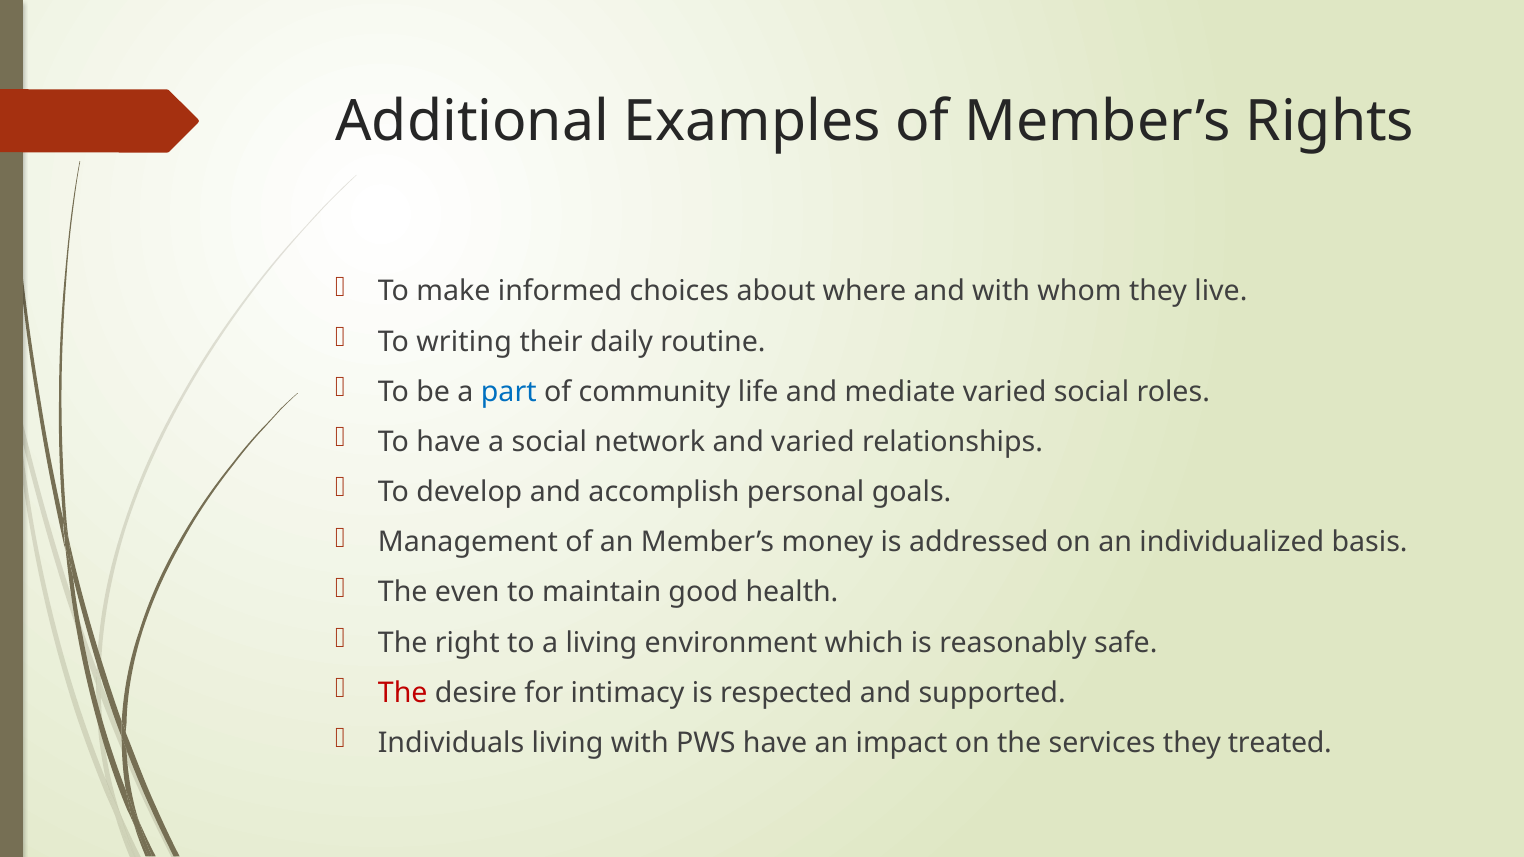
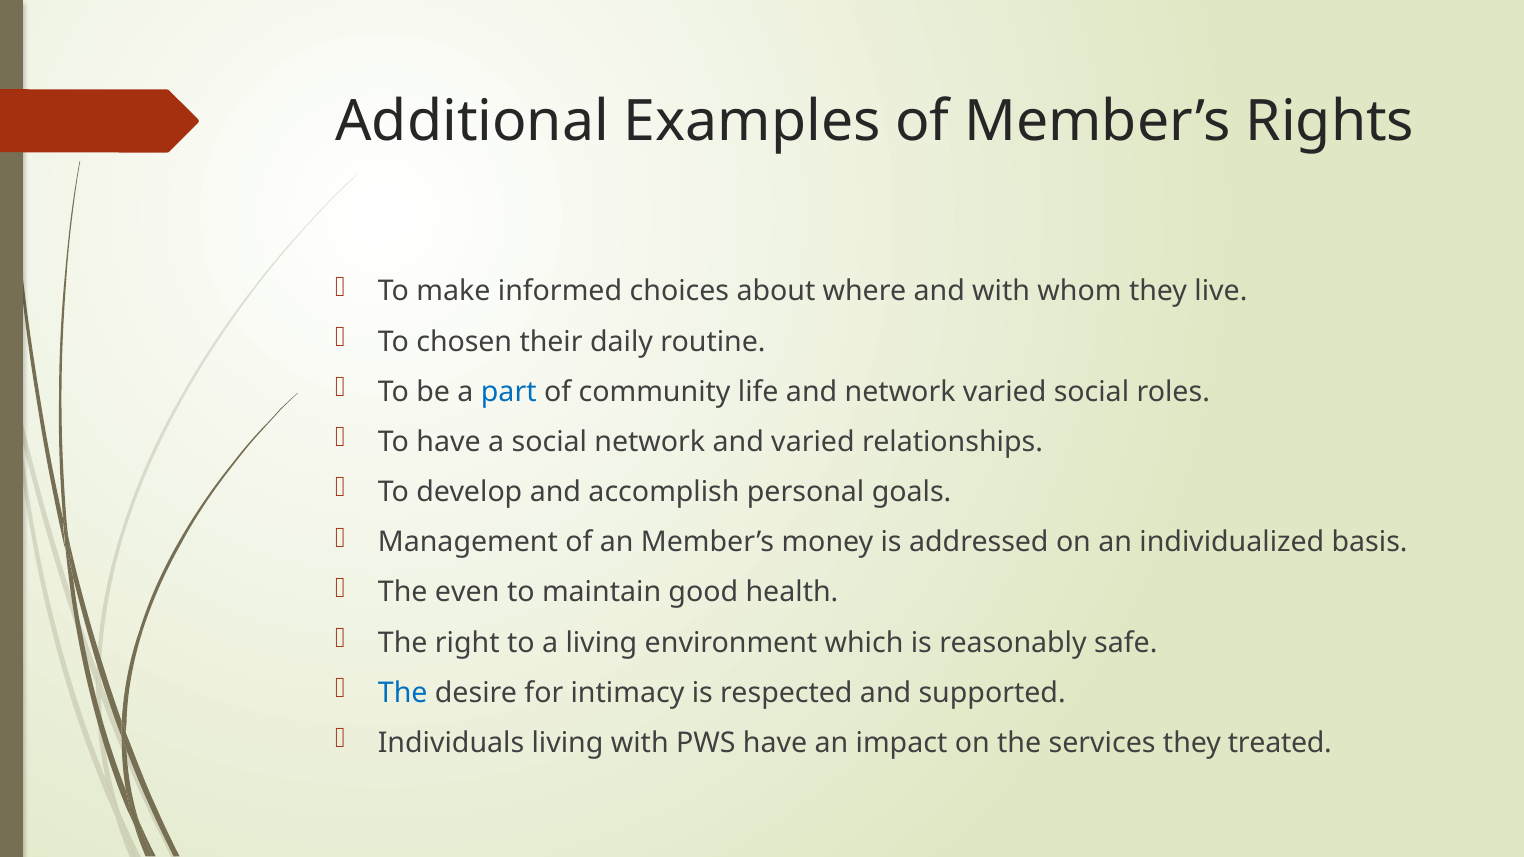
writing: writing -> chosen
and mediate: mediate -> network
The at (403, 693) colour: red -> blue
